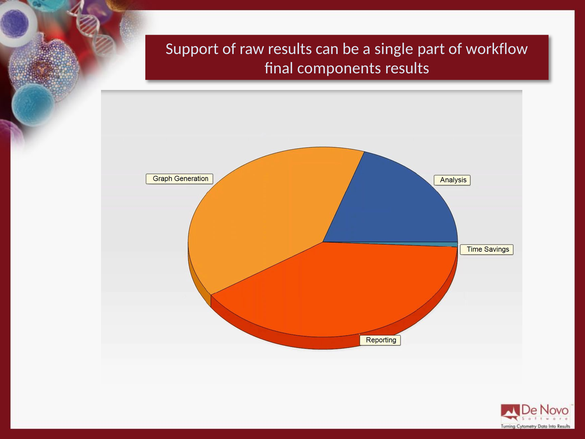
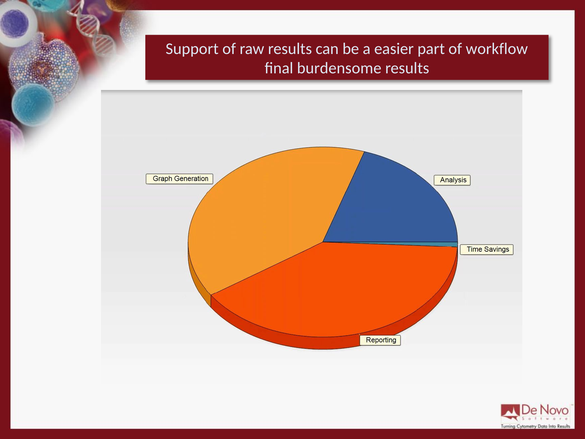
single: single -> easier
components: components -> burdensome
